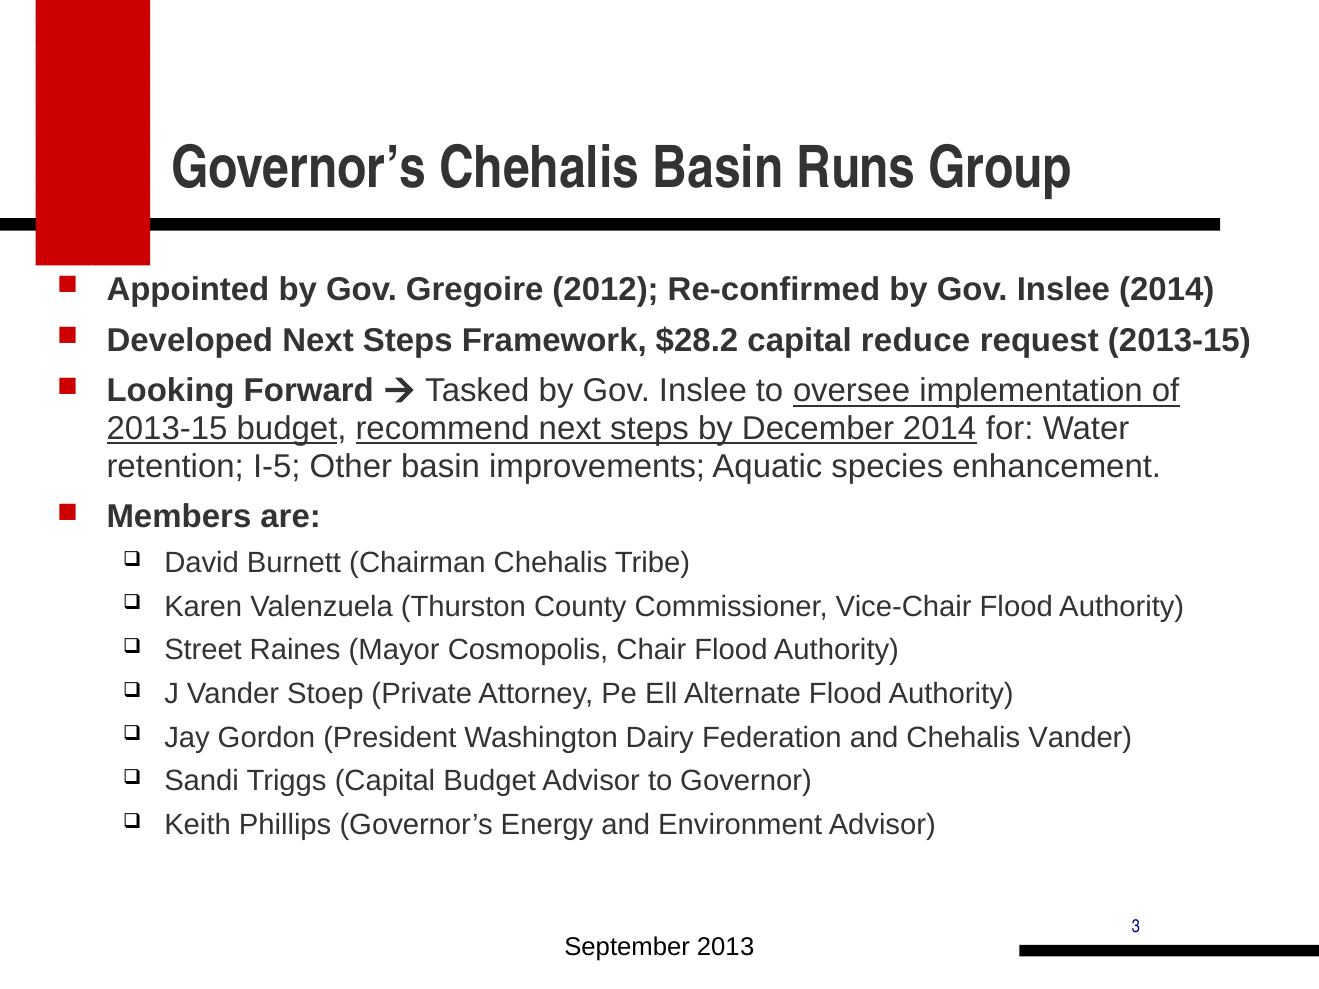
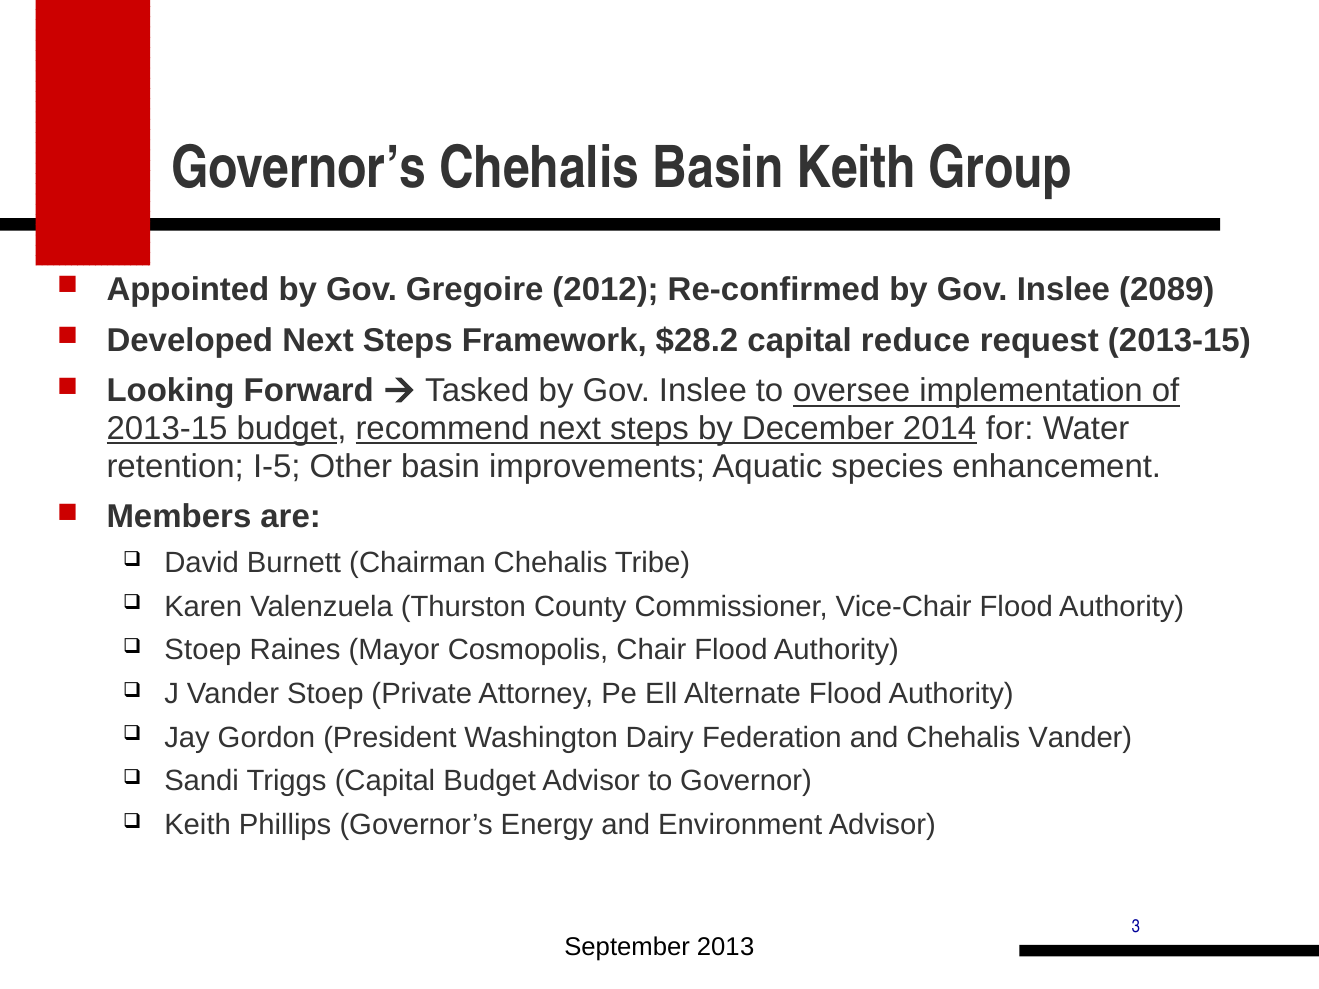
Basin Runs: Runs -> Keith
Inslee 2014: 2014 -> 2089
Street at (203, 650): Street -> Stoep
